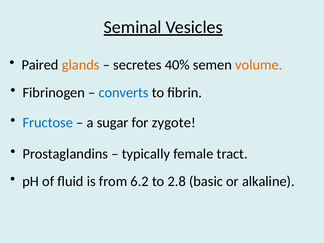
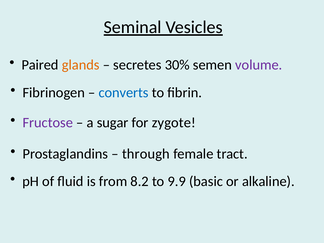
40%: 40% -> 30%
volume colour: orange -> purple
Fructose colour: blue -> purple
typically: typically -> through
6.2: 6.2 -> 8.2
2.8: 2.8 -> 9.9
